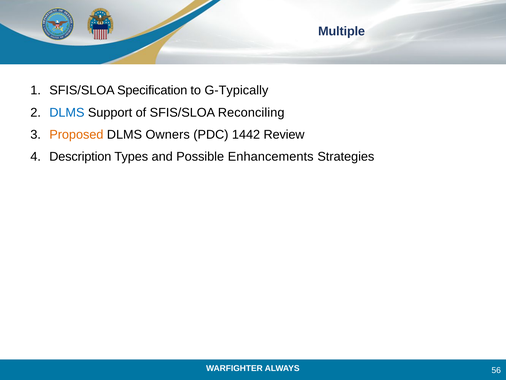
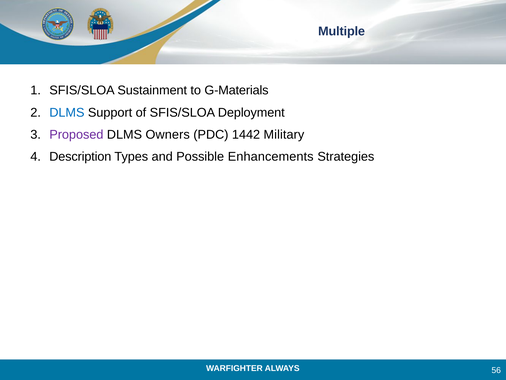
Specification: Specification -> Sustainment
G-Typically: G-Typically -> G-Materials
Reconciling: Reconciling -> Deployment
Proposed colour: orange -> purple
Review: Review -> Military
